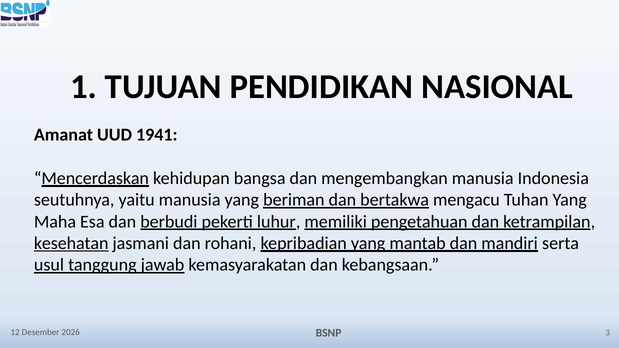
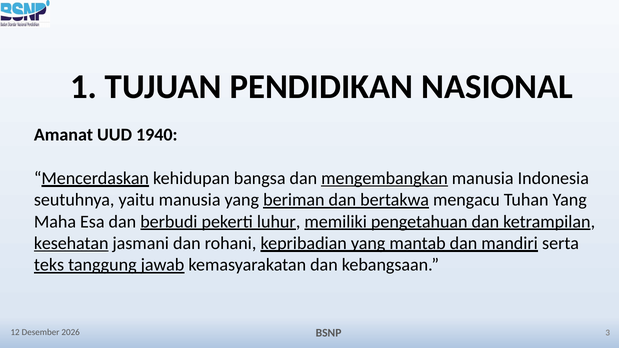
1941: 1941 -> 1940
mengembangkan underline: none -> present
usul: usul -> teks
